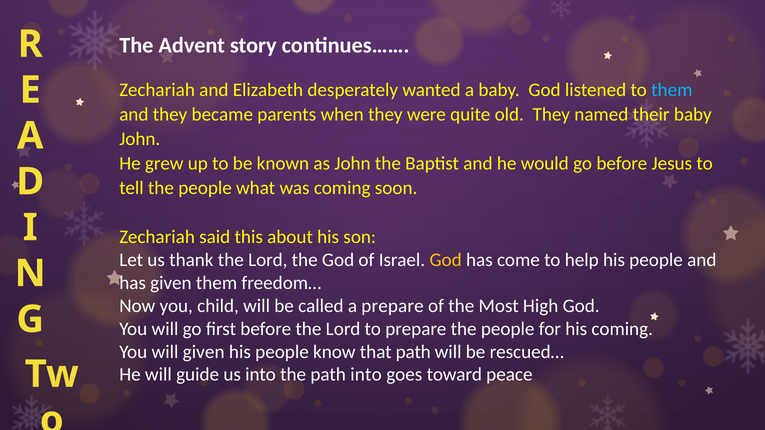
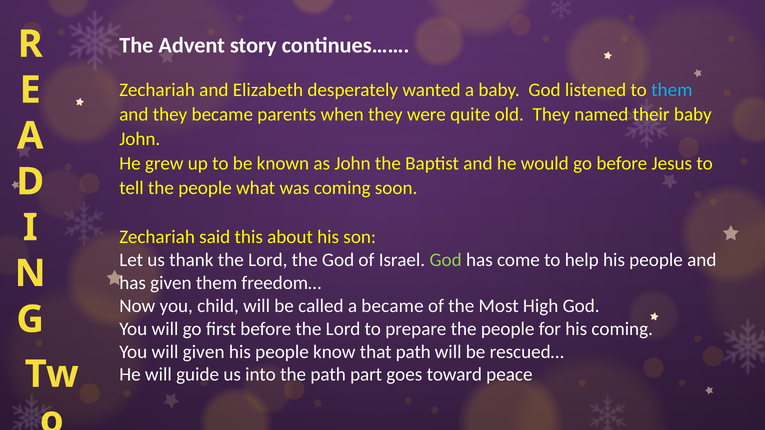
God at (446, 260) colour: yellow -> light green
a prepare: prepare -> became
path into: into -> part
